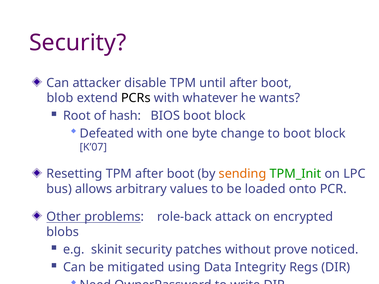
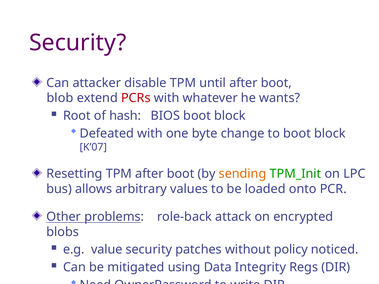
PCRs colour: black -> red
skinit: skinit -> value
prove: prove -> policy
